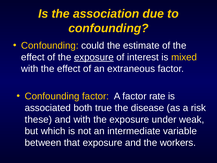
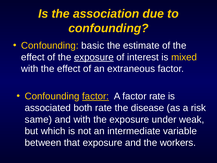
could: could -> basic
factor at (96, 96) underline: none -> present
both true: true -> rate
these: these -> same
